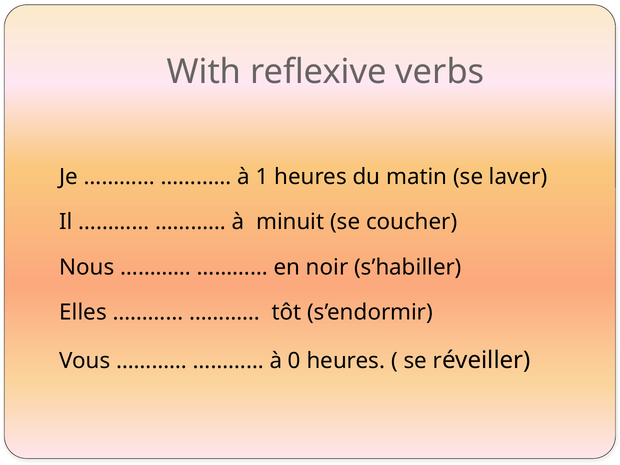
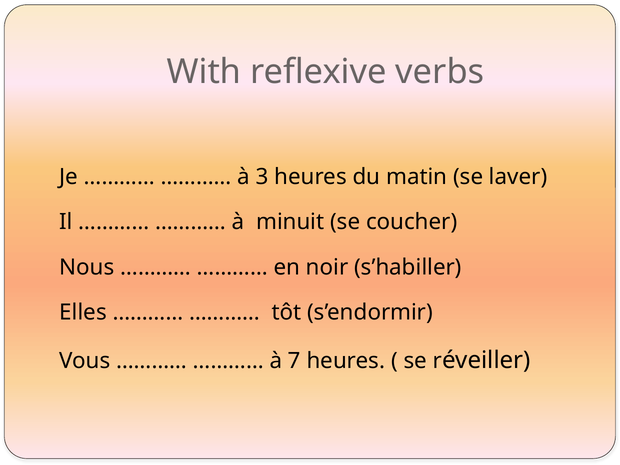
1: 1 -> 3
0: 0 -> 7
